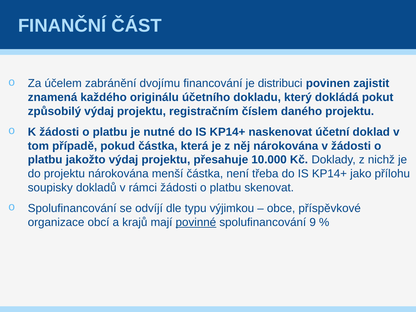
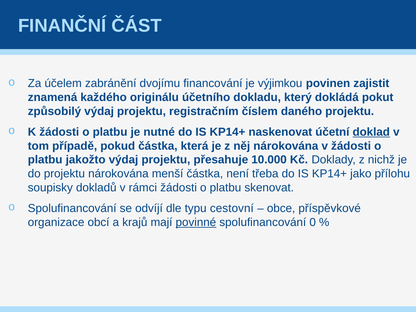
distribuci: distribuci -> výjimkou
doklad underline: none -> present
výjimkou: výjimkou -> cestovní
9: 9 -> 0
